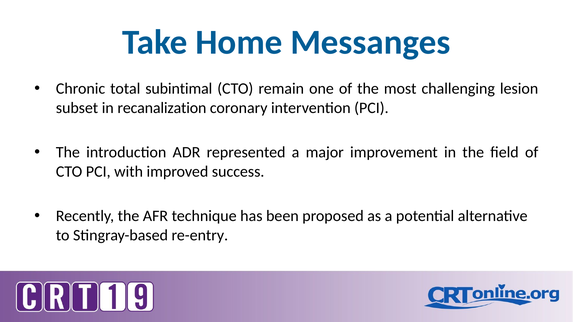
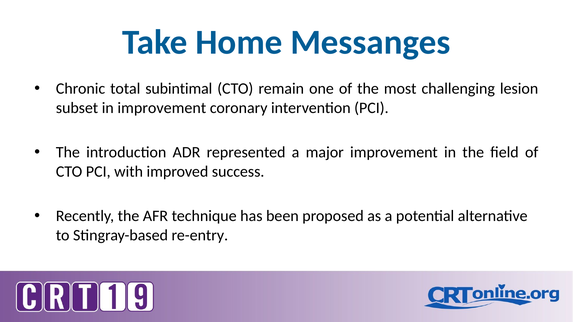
in recanalization: recanalization -> improvement
